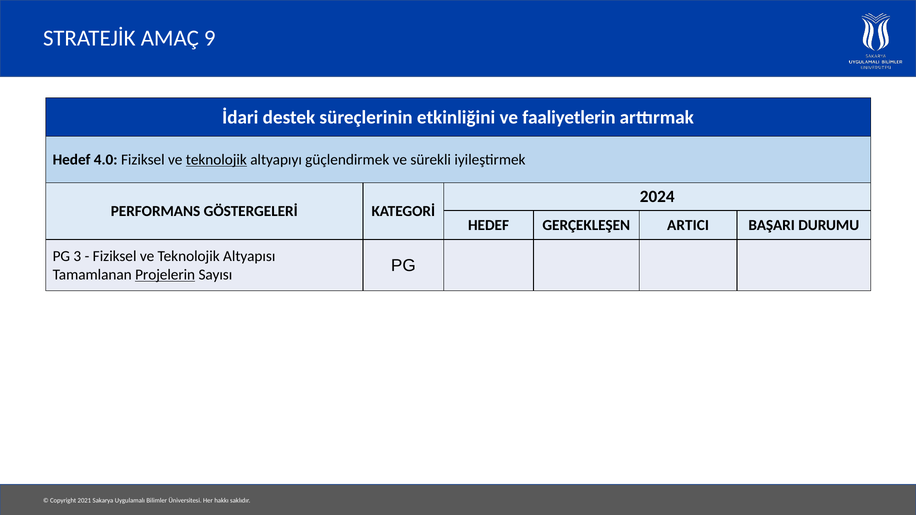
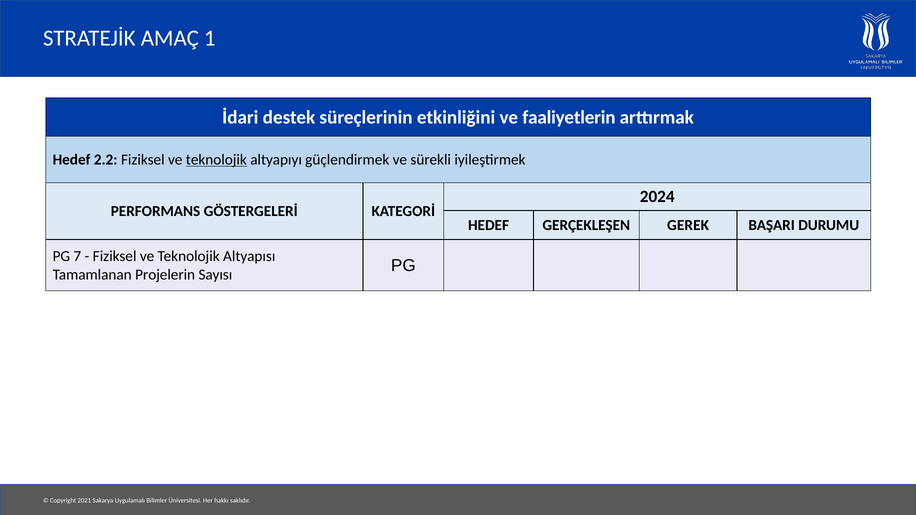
9: 9 -> 1
4.0: 4.0 -> 2.2
ARTICI: ARTICI -> GEREK
3: 3 -> 7
Projelerin underline: present -> none
